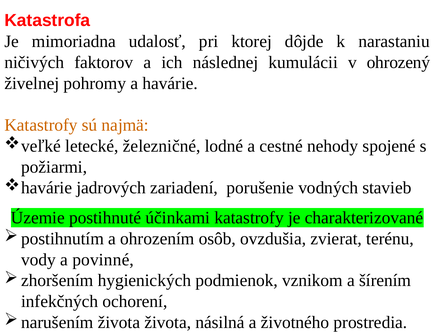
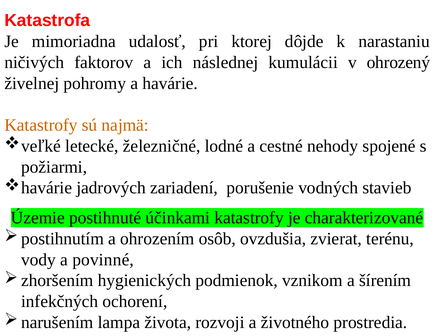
života at (119, 322): života -> lampa
násilná: násilná -> rozvoji
